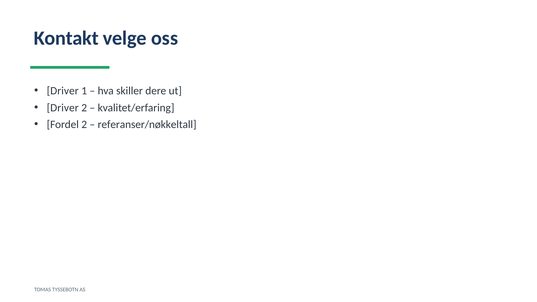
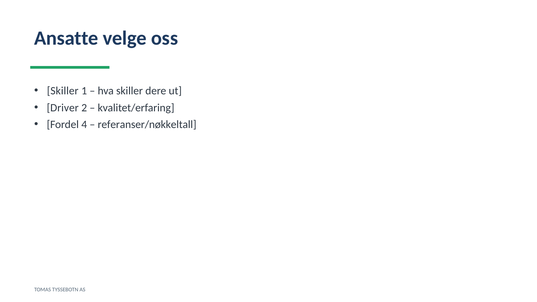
Kontakt: Kontakt -> Ansatte
Driver at (63, 91): Driver -> Skiller
Fordel 2: 2 -> 4
